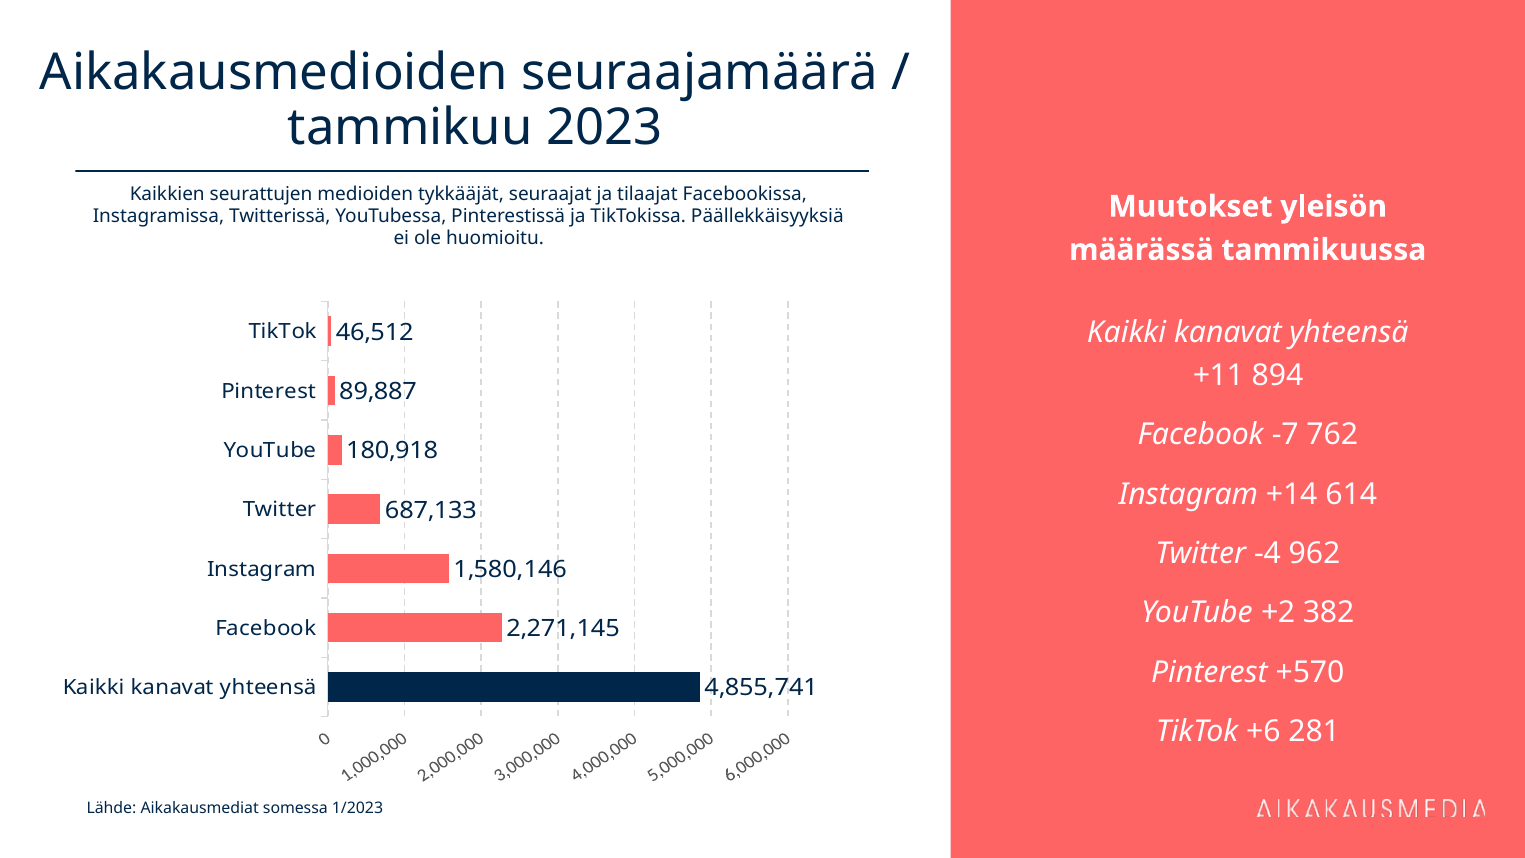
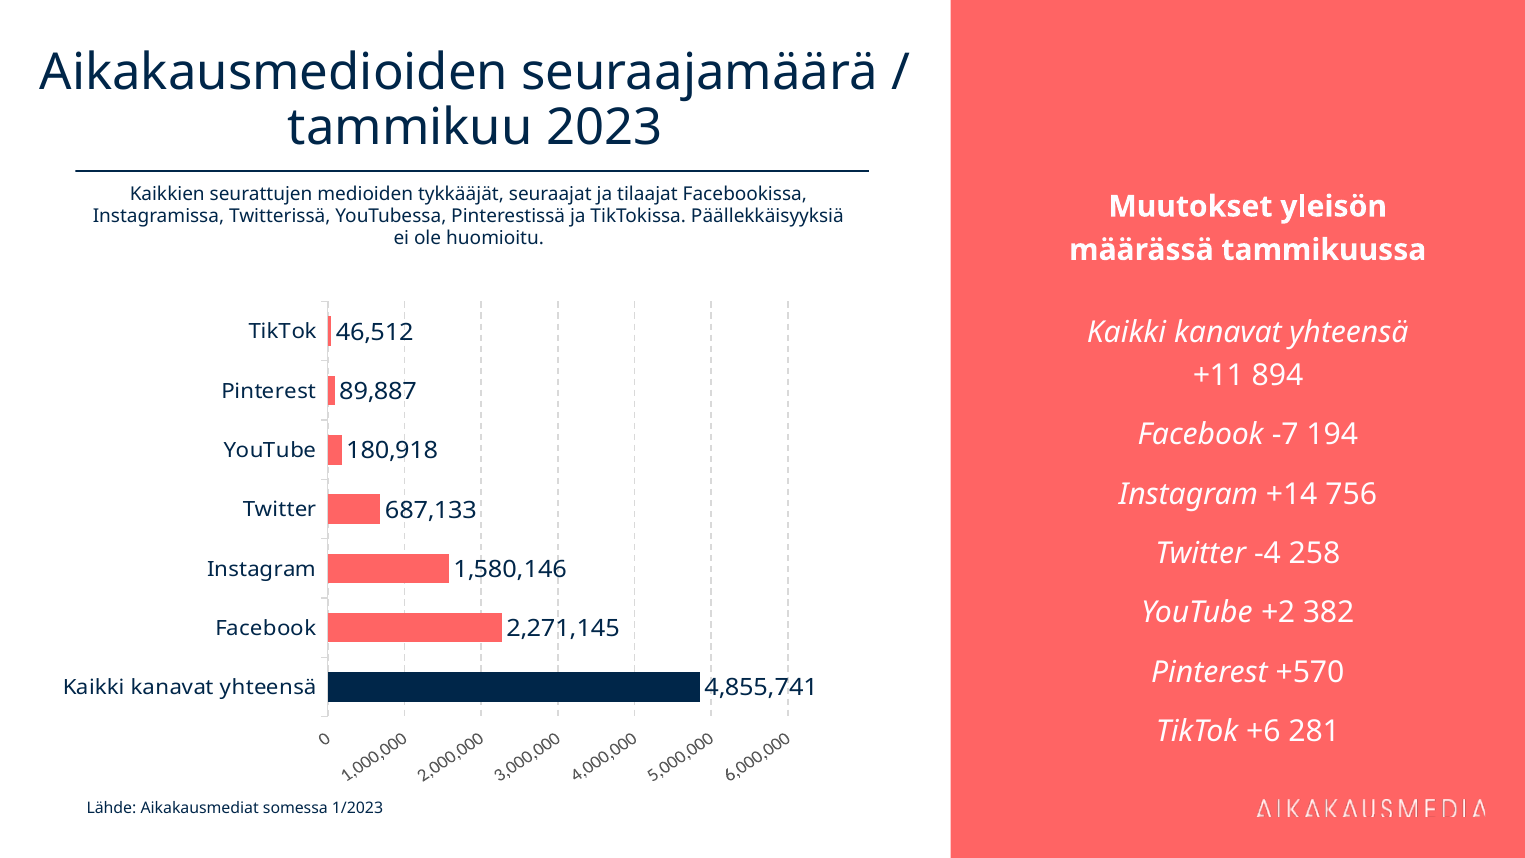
762: 762 -> 194
614: 614 -> 756
962: 962 -> 258
